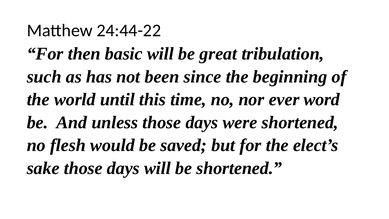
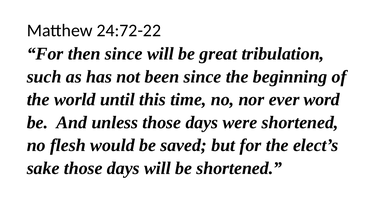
24:44-22: 24:44-22 -> 24:72-22
then basic: basic -> since
